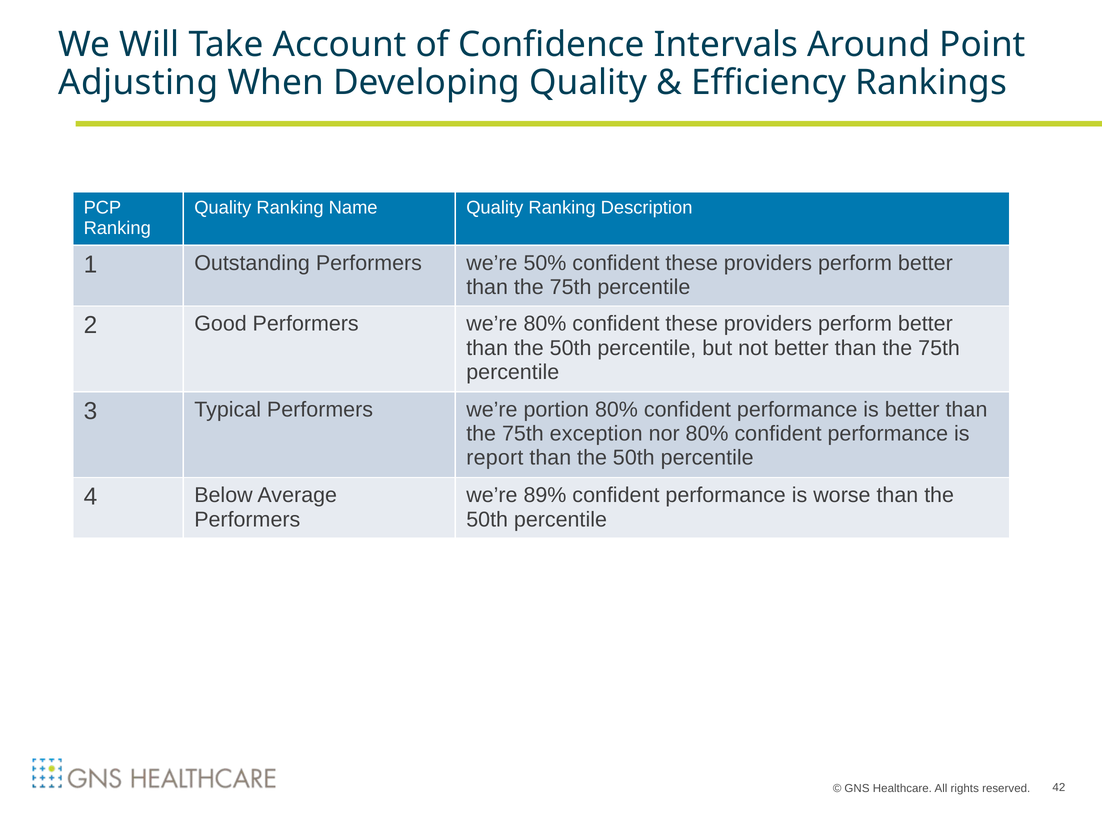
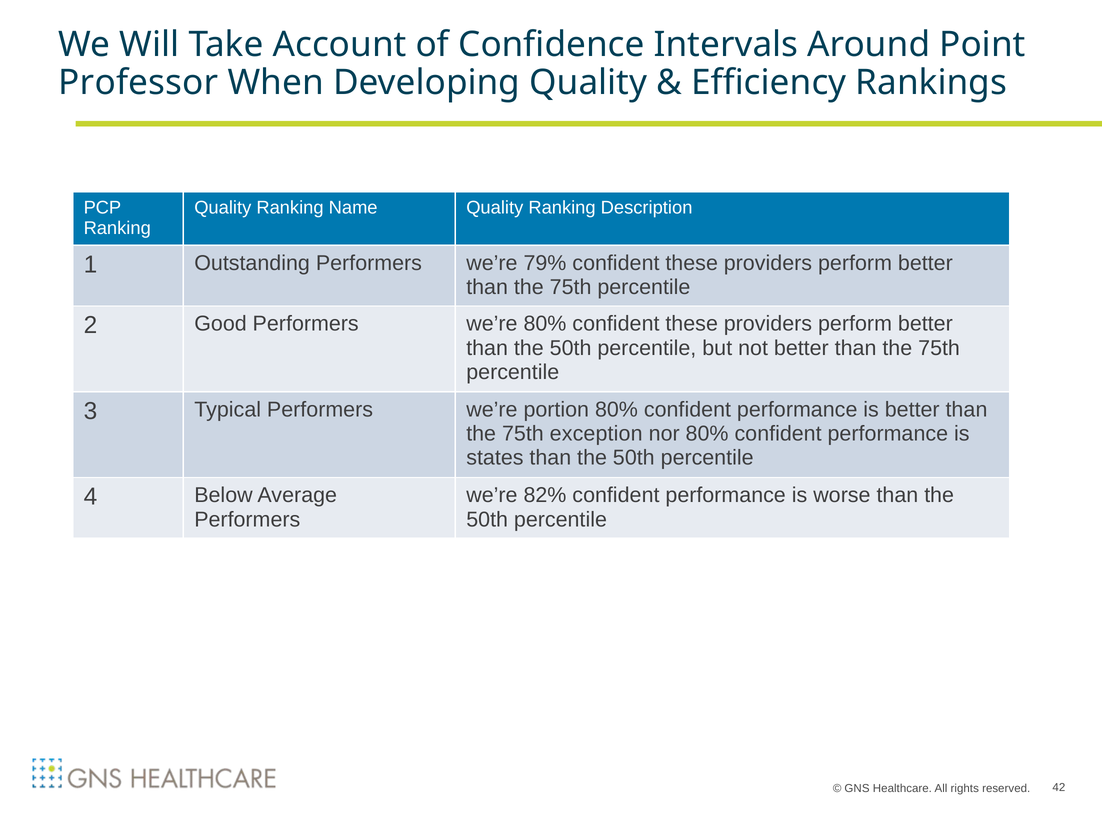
Adjusting: Adjusting -> Professor
50%: 50% -> 79%
report: report -> states
89%: 89% -> 82%
